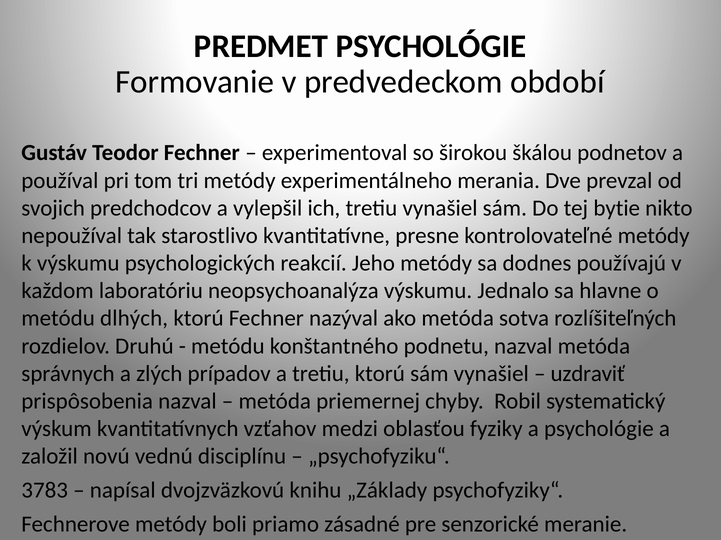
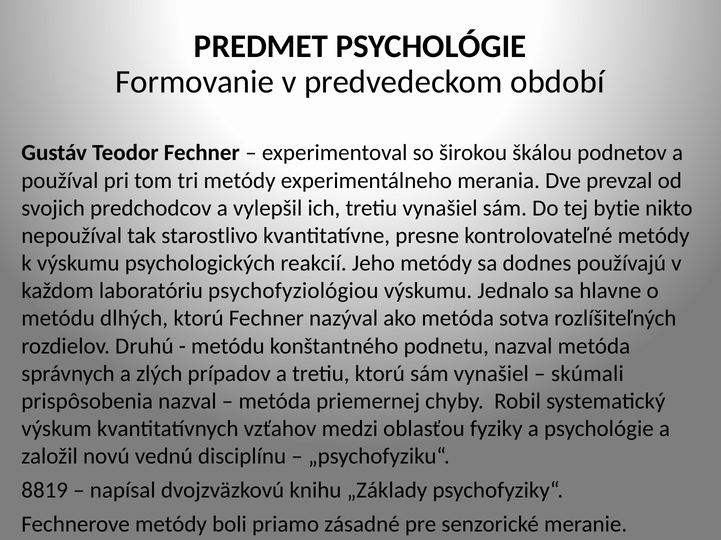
neopsychoanalýza: neopsychoanalýza -> psychofyziológiou
uzdraviť: uzdraviť -> skúmali
3783: 3783 -> 8819
